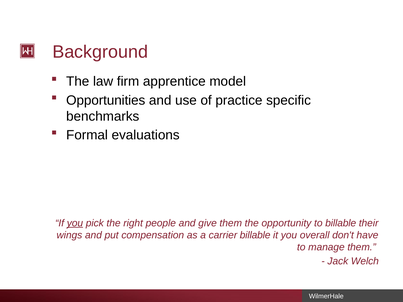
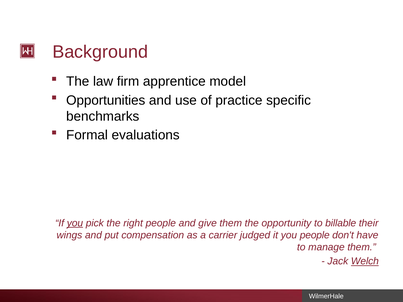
carrier billable: billable -> judged
you overall: overall -> people
Welch underline: none -> present
